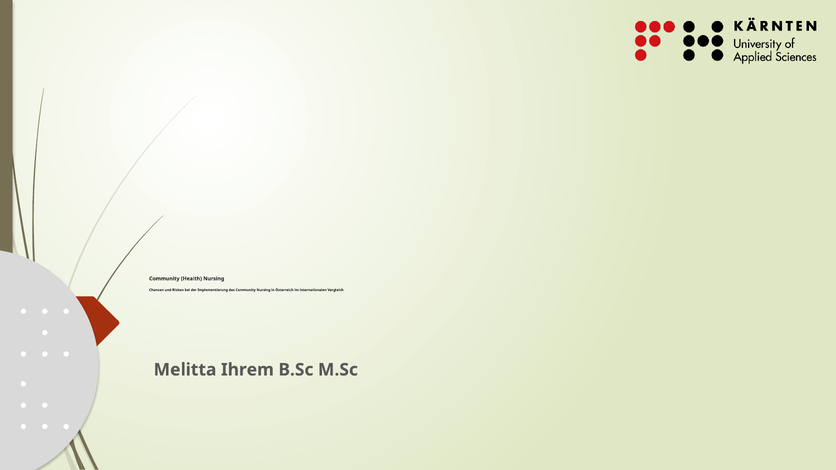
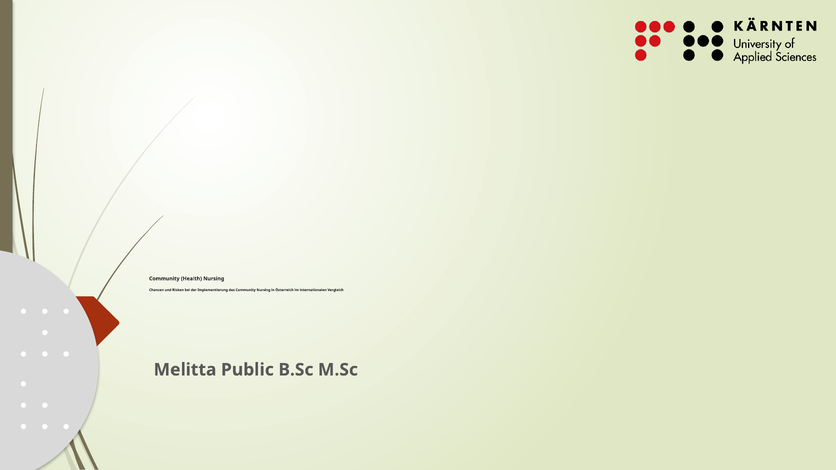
Ihrem: Ihrem -> Public
